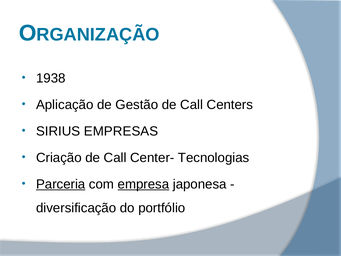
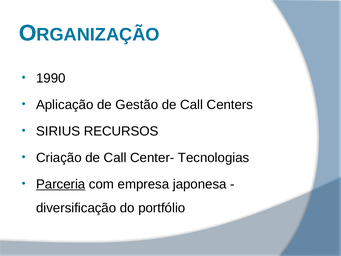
1938: 1938 -> 1990
EMPRESAS: EMPRESAS -> RECURSOS
empresa underline: present -> none
